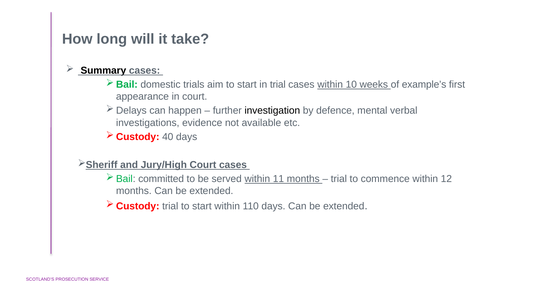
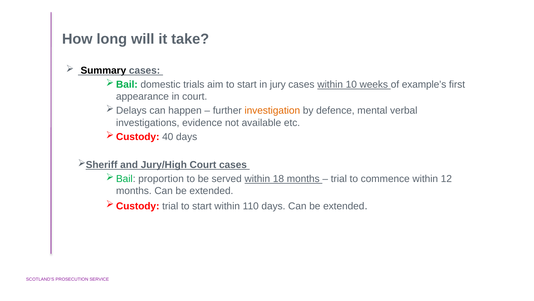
in trial: trial -> jury
investigation colour: black -> orange
committed: committed -> proportion
11: 11 -> 18
